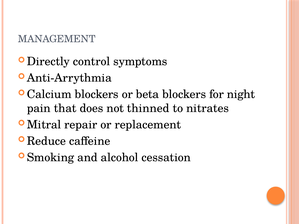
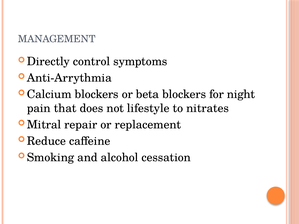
thinned: thinned -> lifestyle
